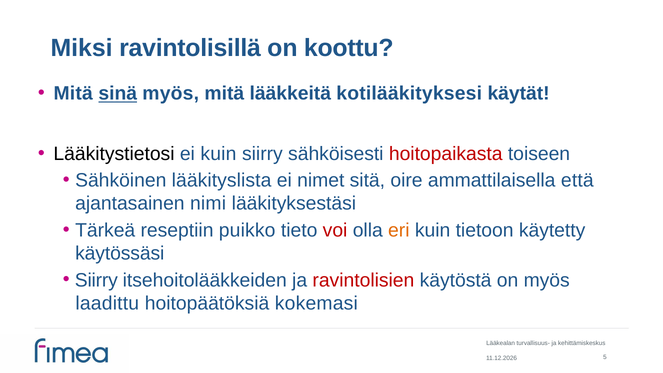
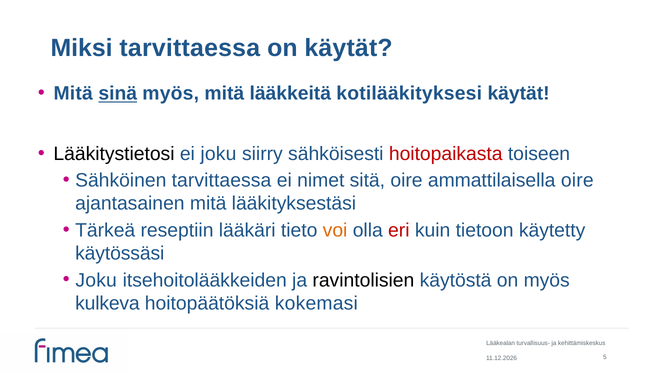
Miksi ravintolisillä: ravintolisillä -> tarvittaessa
on koottu: koottu -> käytät
ei kuin: kuin -> joku
Sähköinen lääkityslista: lääkityslista -> tarvittaessa
ammattilaisella että: että -> oire
ajantasainen nimi: nimi -> mitä
puikko: puikko -> lääkäri
voi colour: red -> orange
eri colour: orange -> red
Siirry at (96, 280): Siirry -> Joku
ravintolisien colour: red -> black
laadittu: laadittu -> kulkeva
